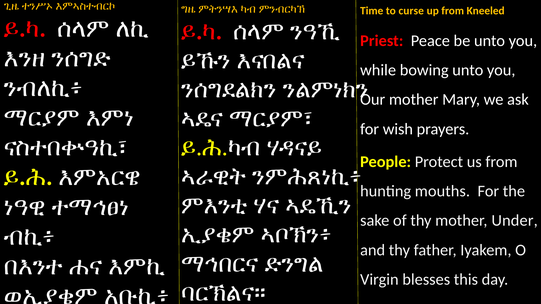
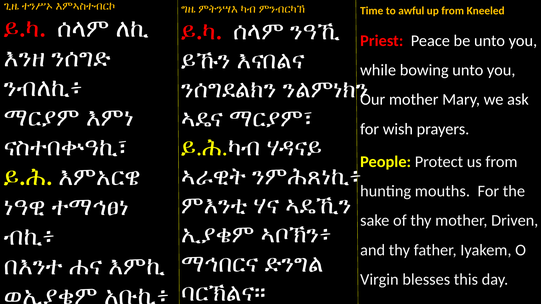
curse: curse -> awful
Under: Under -> Driven
